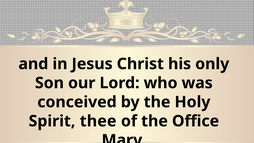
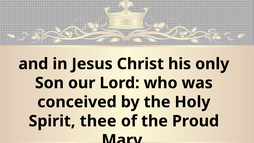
Office: Office -> Proud
